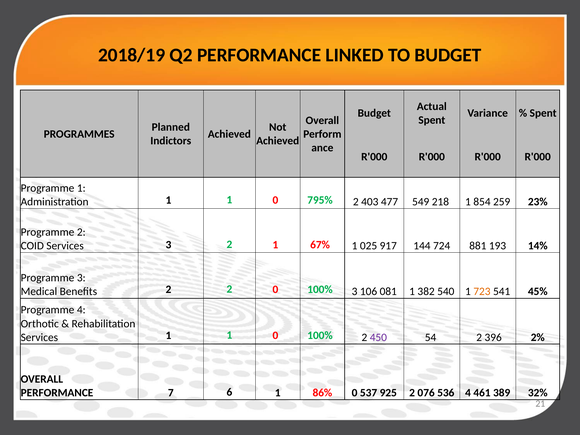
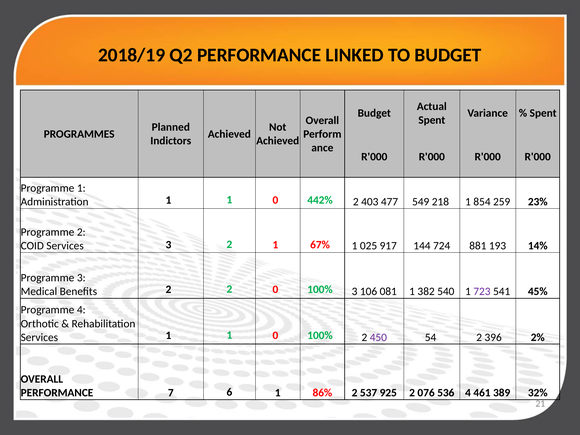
795%: 795% -> 442%
723 colour: orange -> purple
86% 0: 0 -> 2
